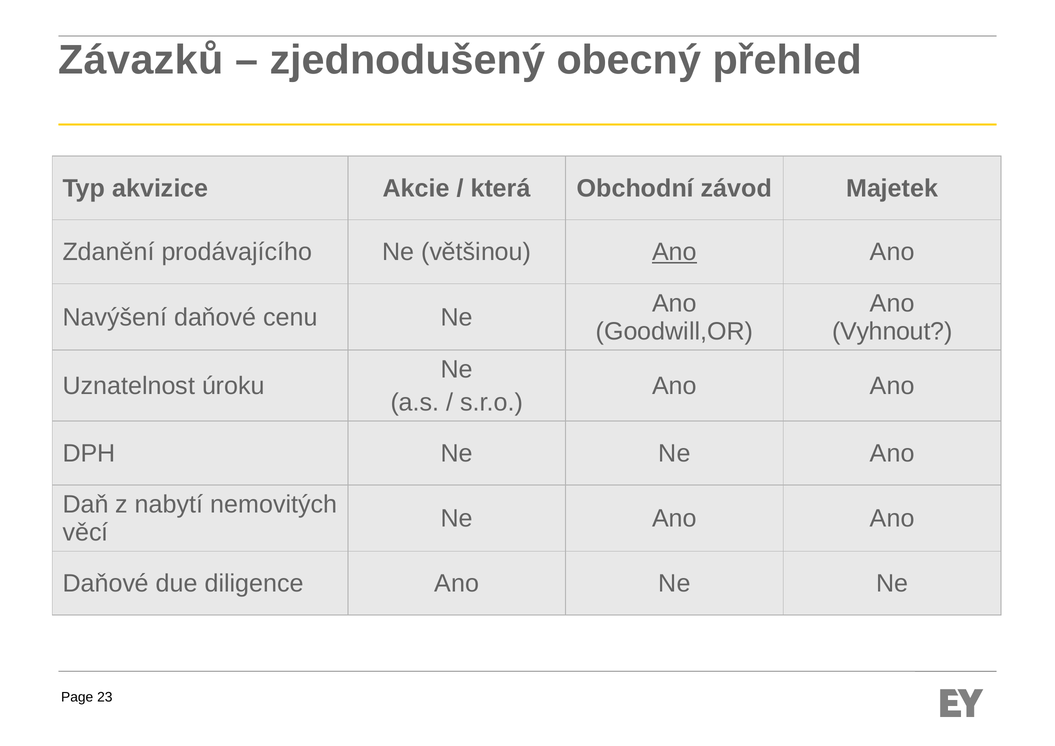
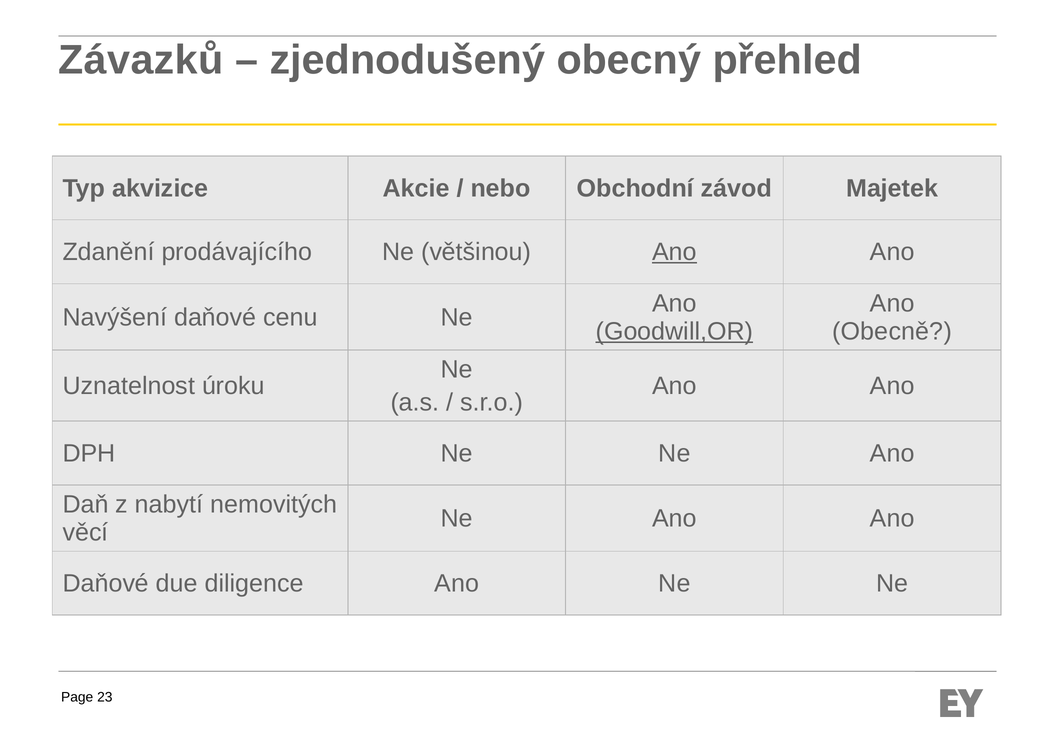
která: která -> nebo
Goodwill,OR underline: none -> present
Vyhnout: Vyhnout -> Obecně
